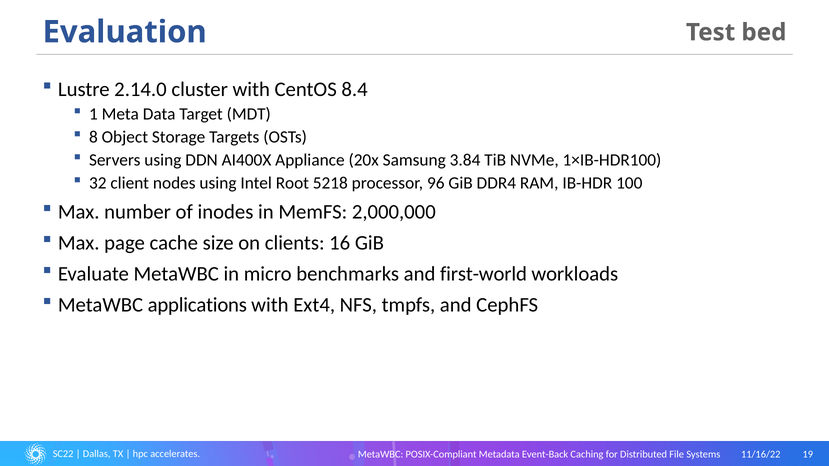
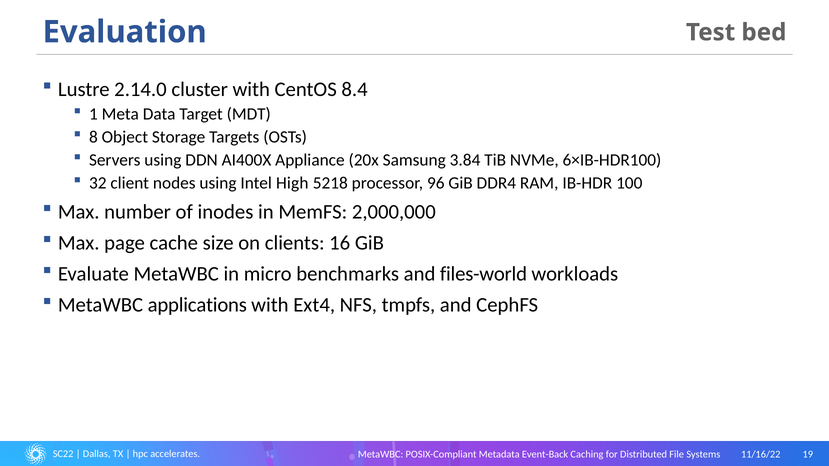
1×IB-HDR100: 1×IB-HDR100 -> 6×IB-HDR100
Root: Root -> High
first-world: first-world -> files-world
